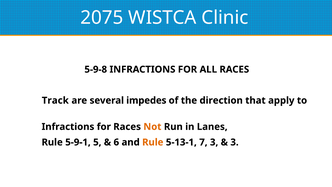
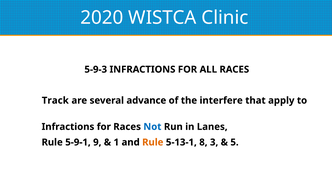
2075: 2075 -> 2020
5-9-8: 5-9-8 -> 5-9-3
impedes: impedes -> advance
direction: direction -> interfere
Not colour: orange -> blue
5: 5 -> 9
6: 6 -> 1
7: 7 -> 8
3 at (235, 142): 3 -> 5
